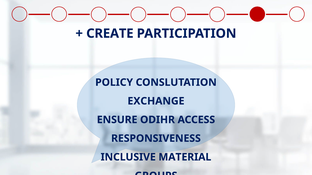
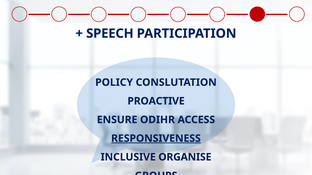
CREATE: CREATE -> SPEECH
EXCHANGE: EXCHANGE -> PROACTIVE
RESPONSIVENESS underline: none -> present
MATERIAL: MATERIAL -> ORGANISE
